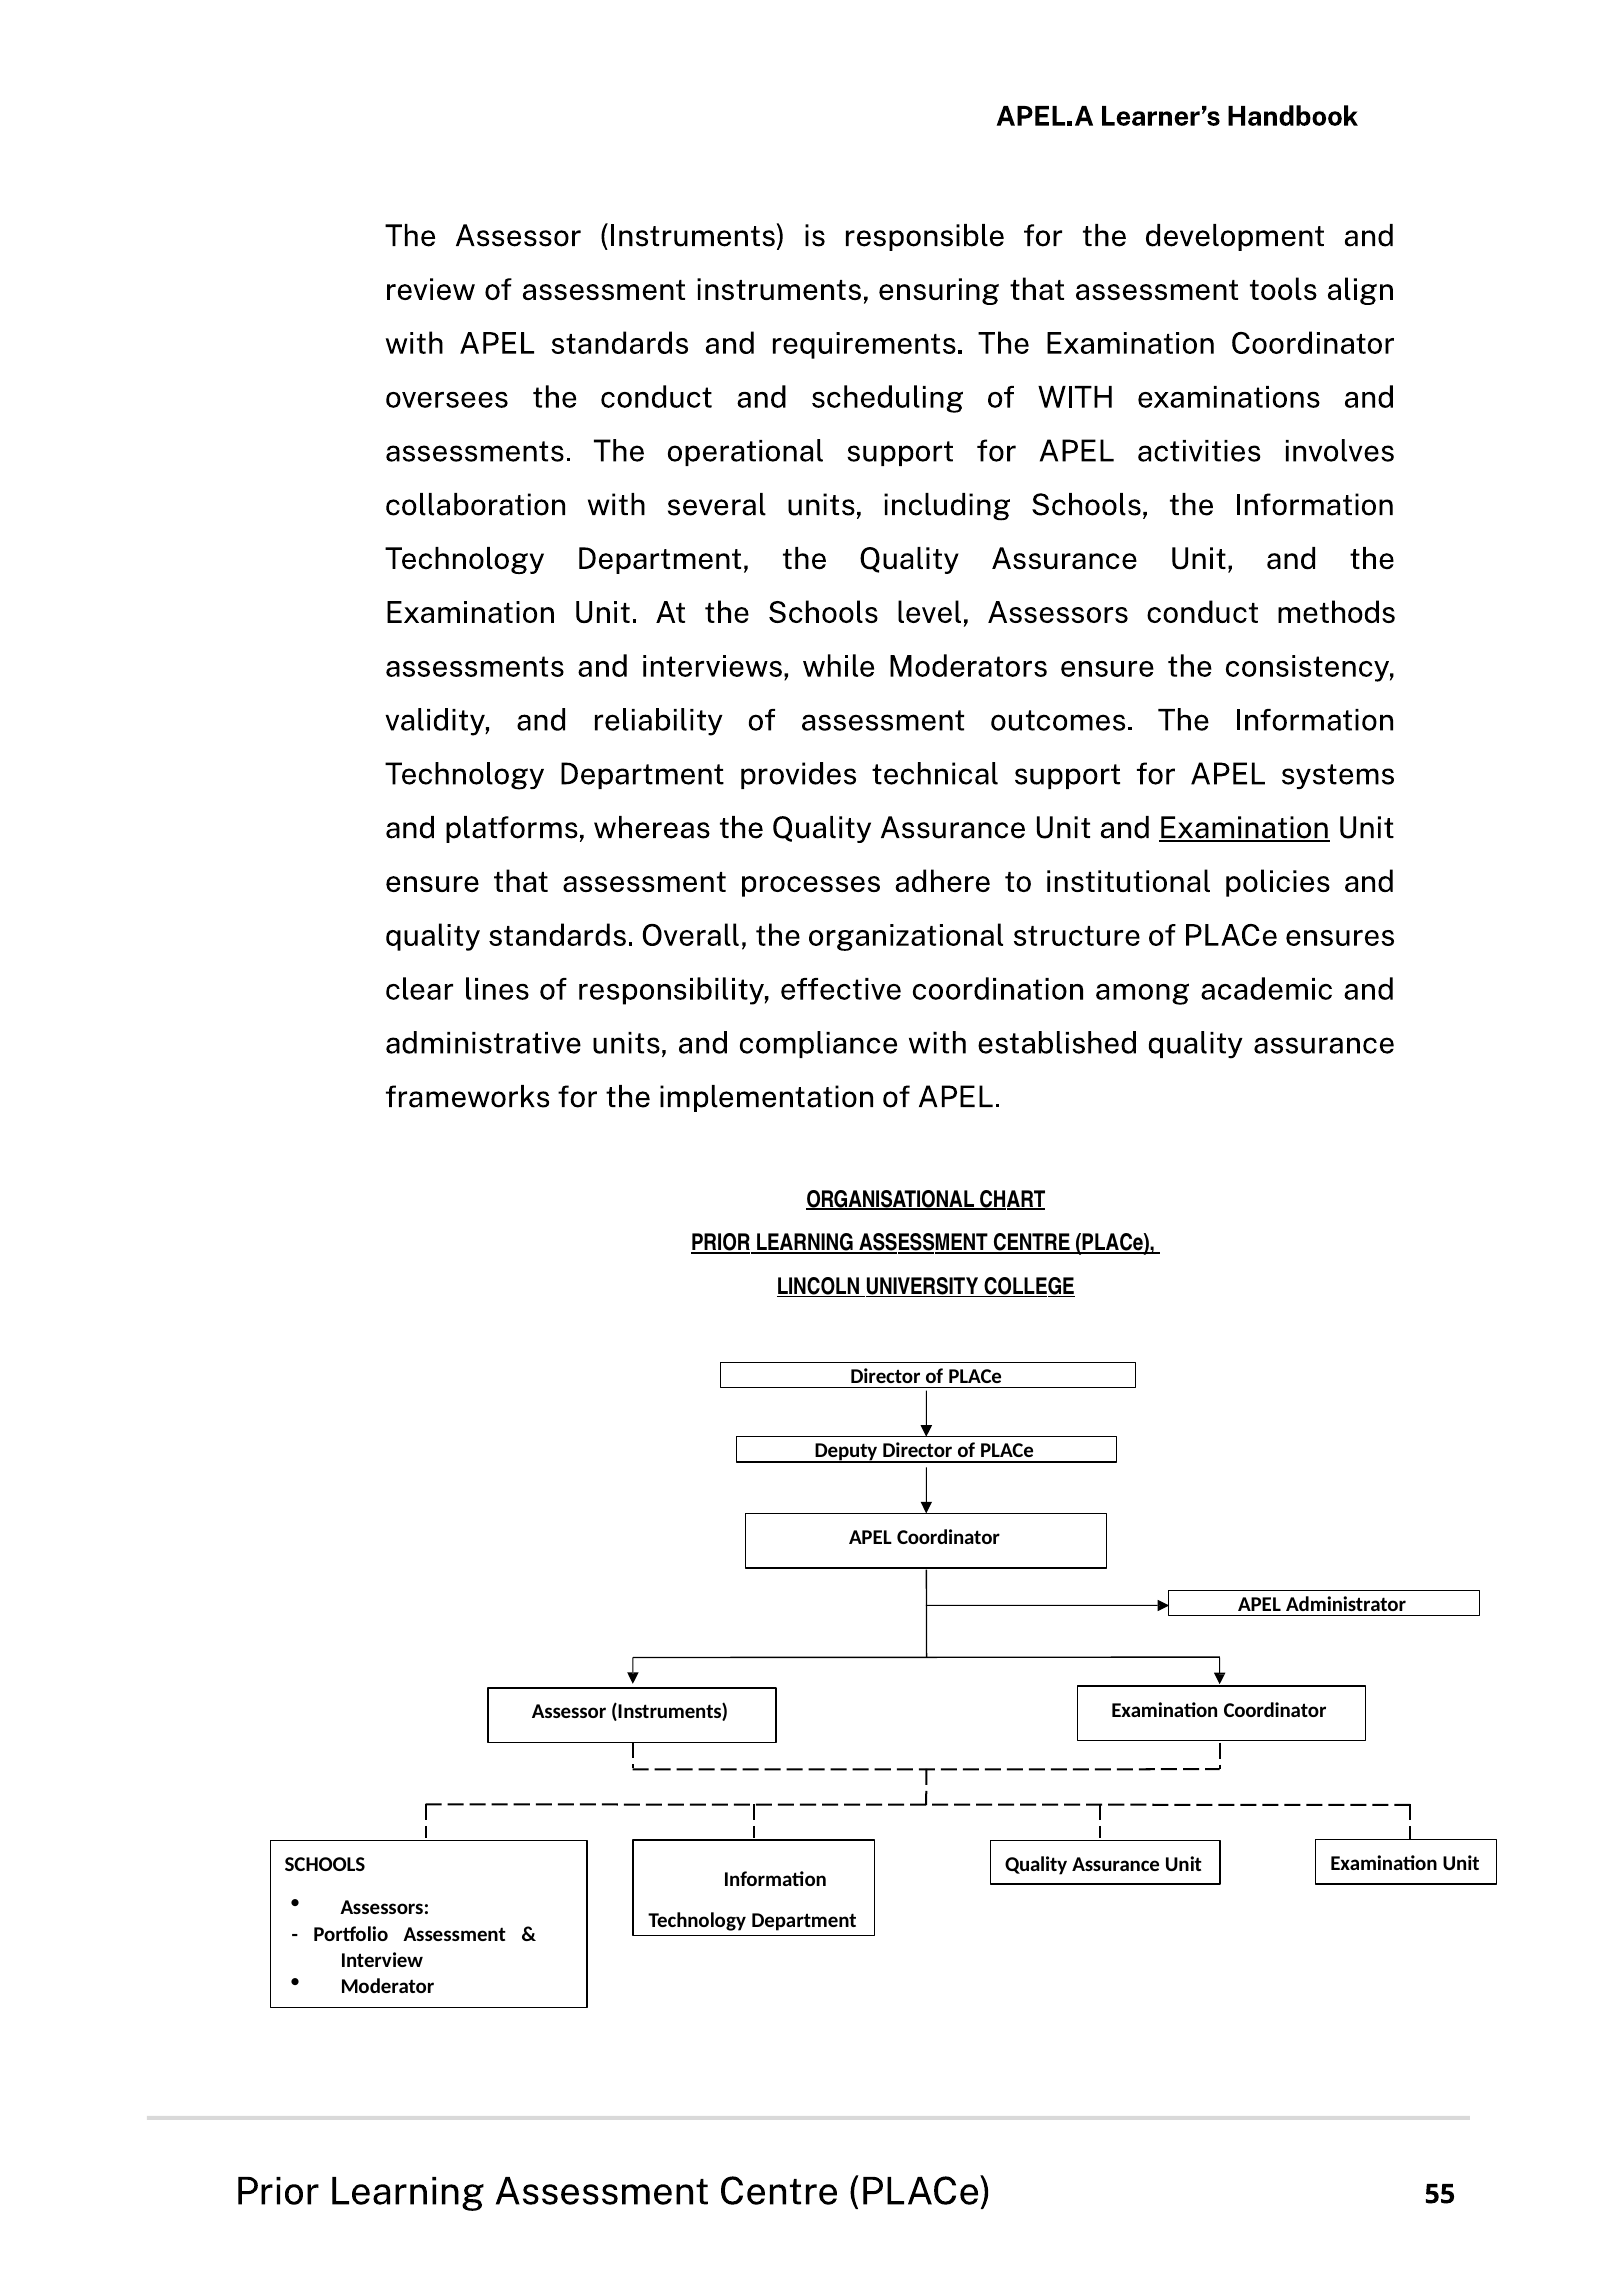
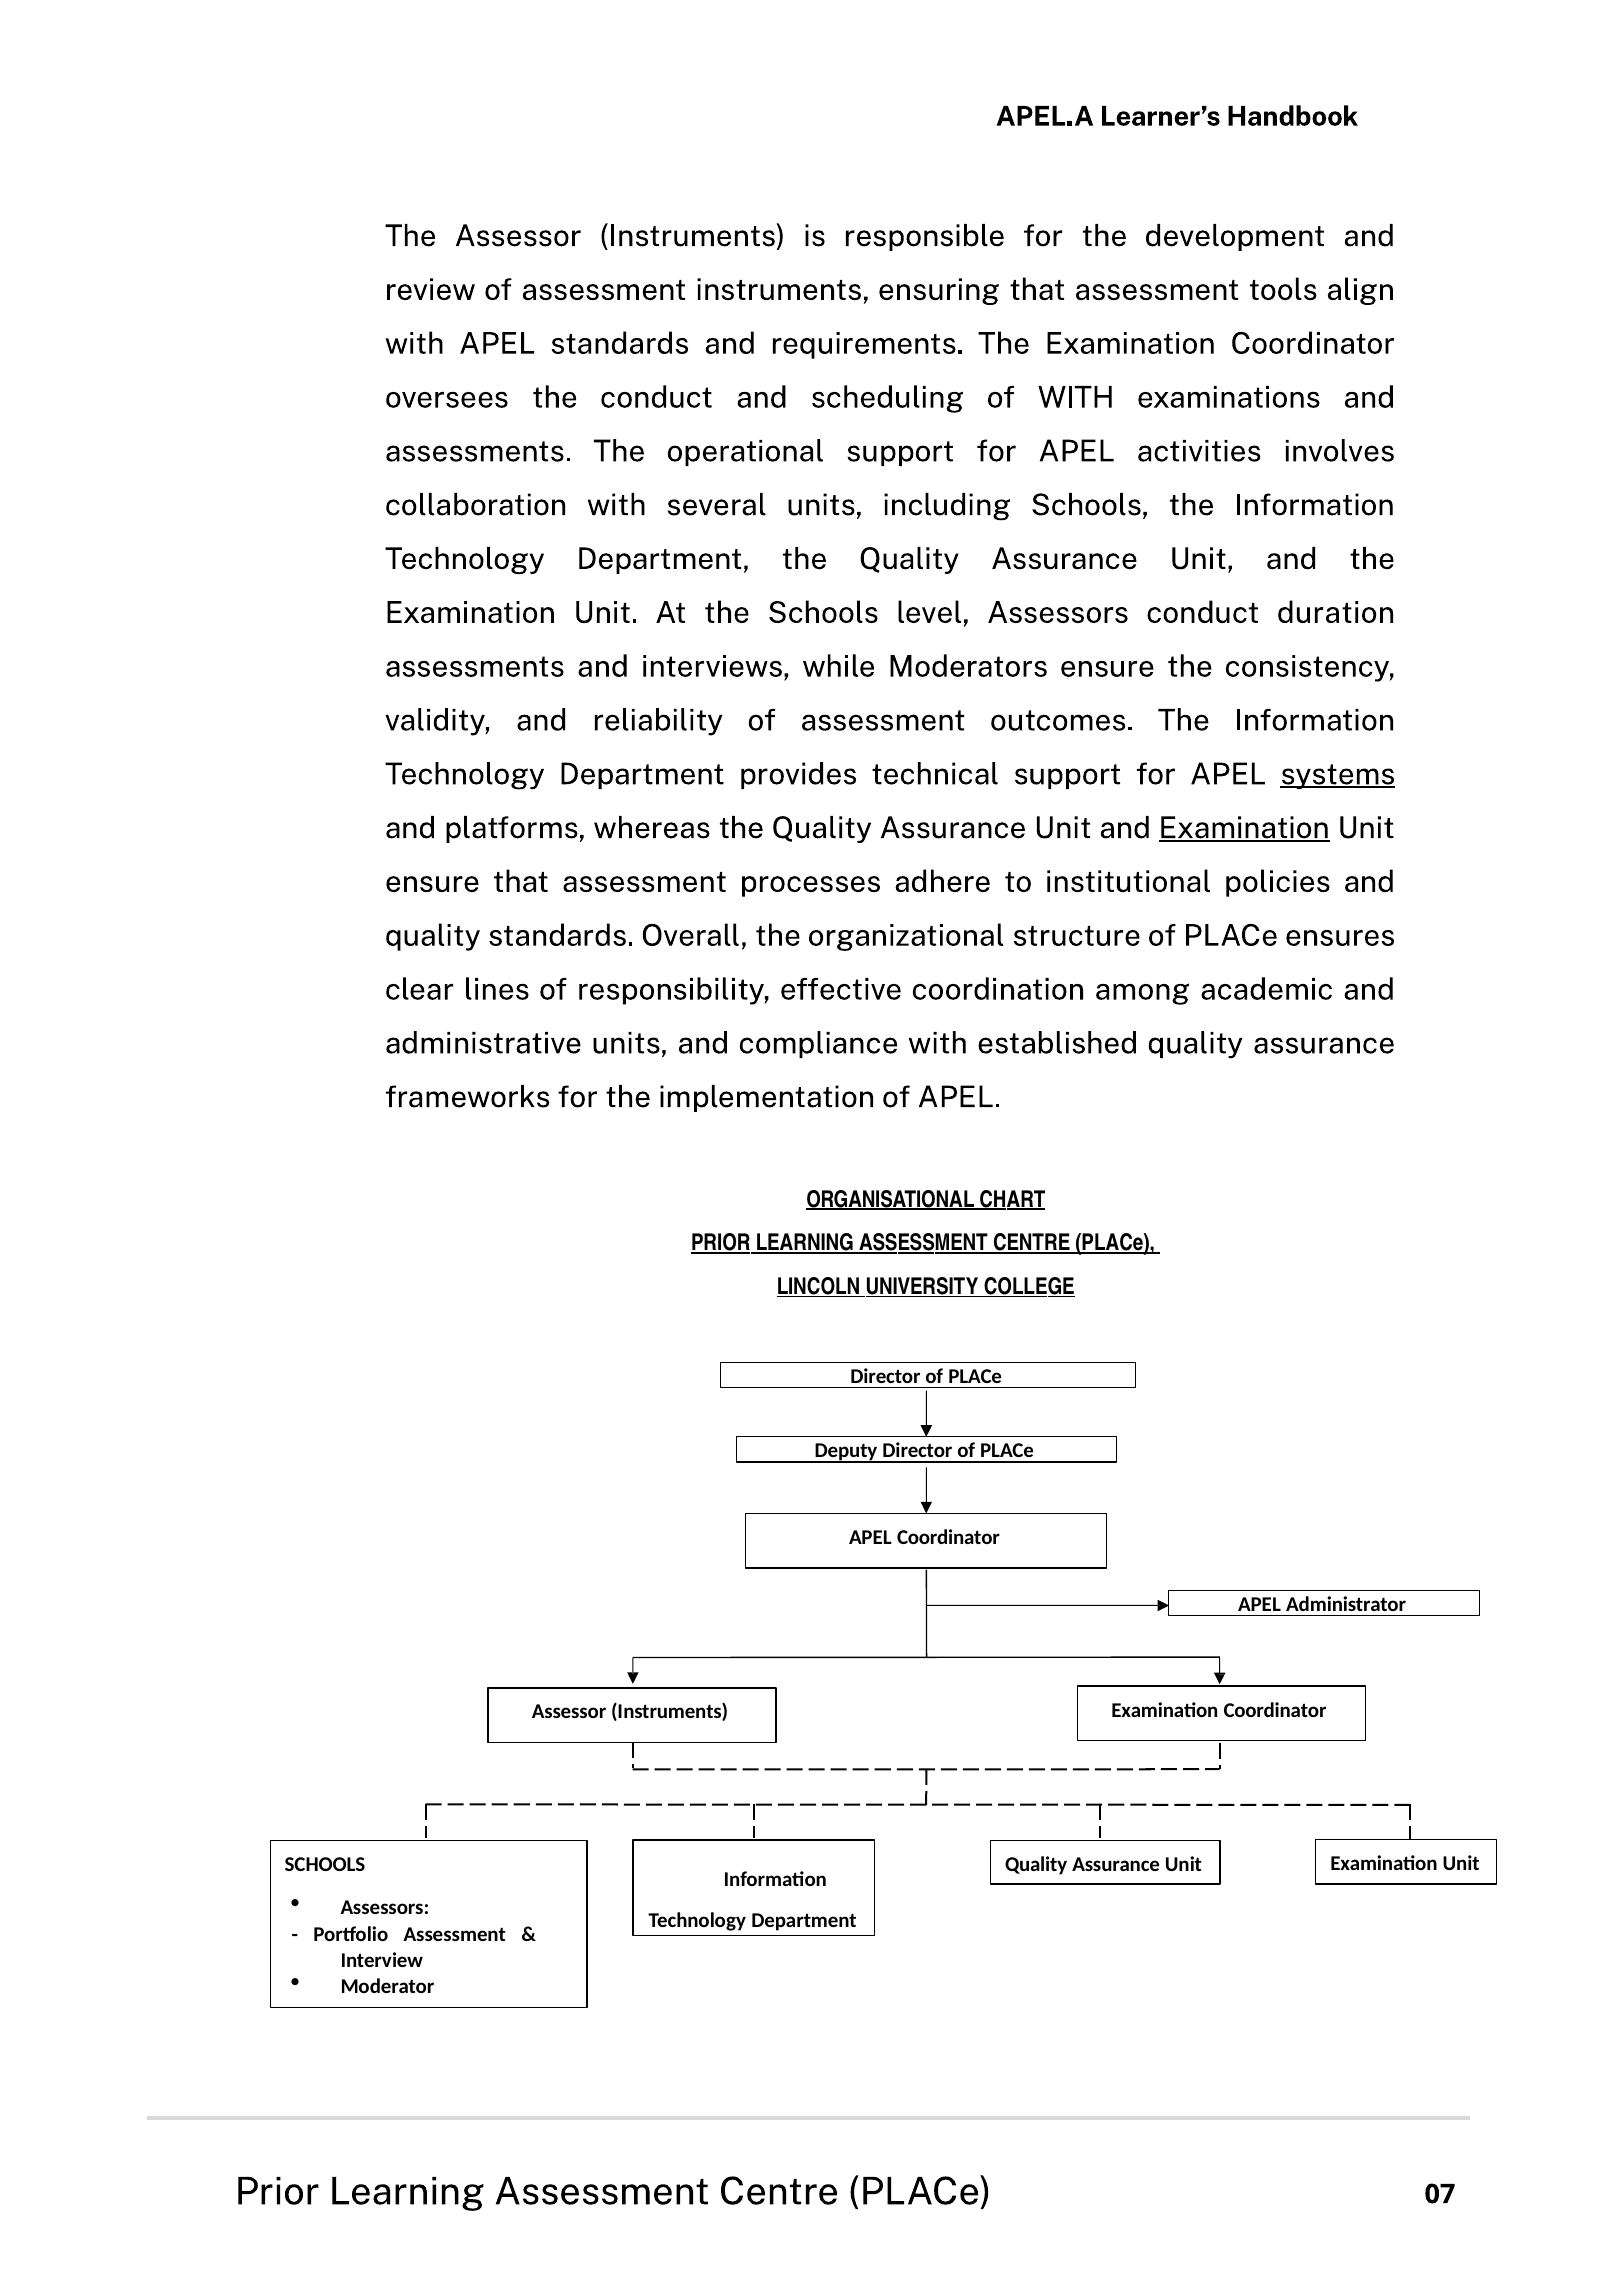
methods: methods -> duration
systems underline: none -> present
55: 55 -> 07
